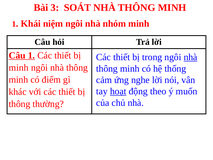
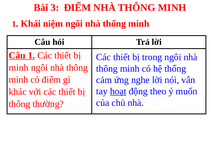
3 SOÁT: SOÁT -> ĐIỂM
nhà nhóm: nhóm -> thống
nhà at (191, 57) underline: present -> none
